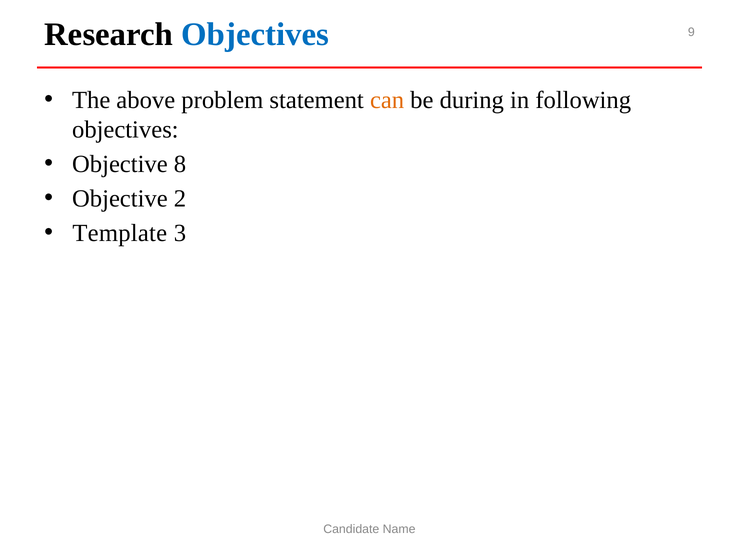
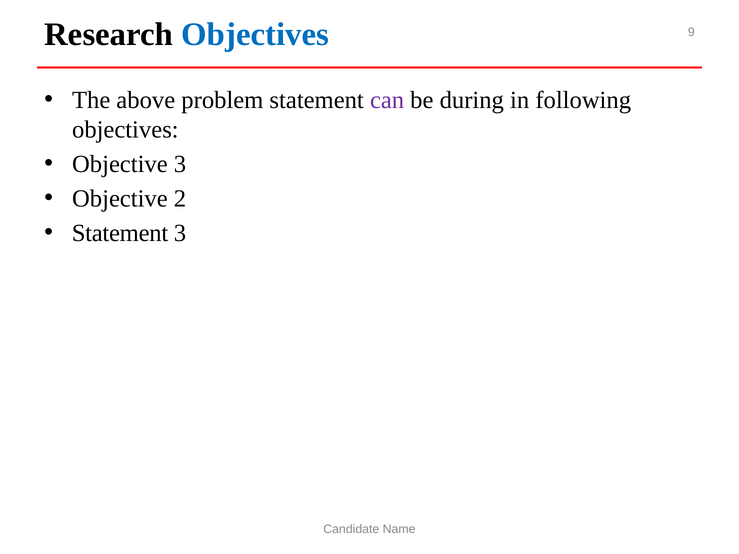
can colour: orange -> purple
Objective 8: 8 -> 3
Template at (120, 233): Template -> Statement
